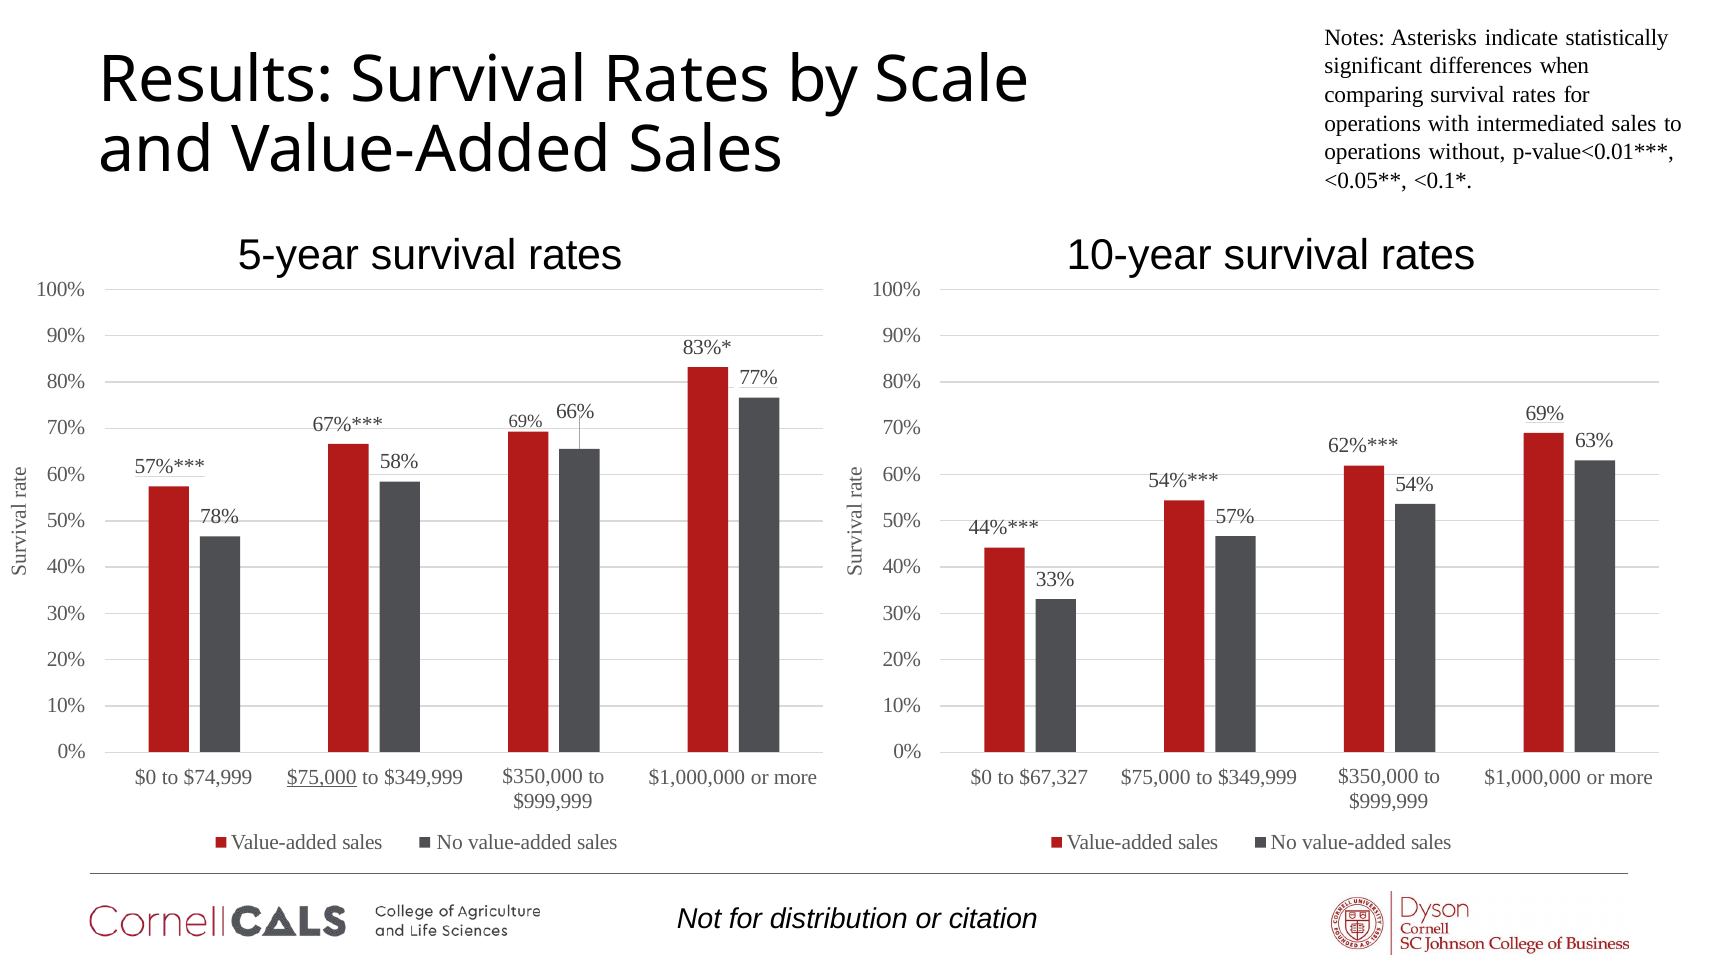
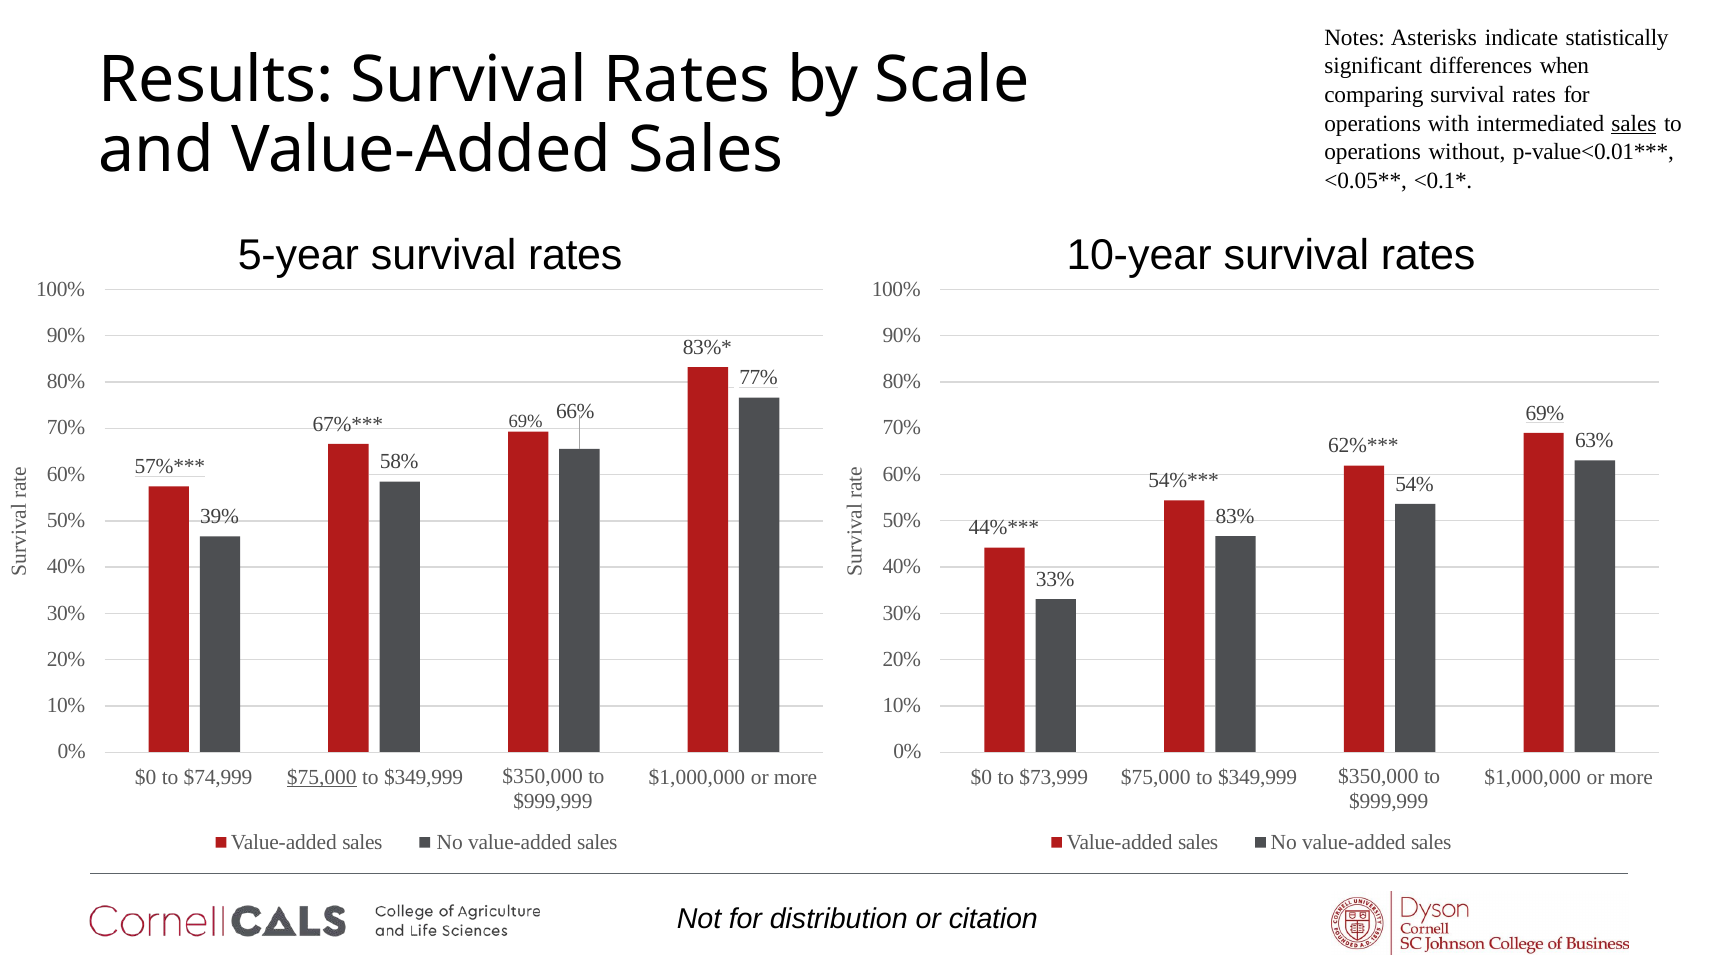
sales at (1634, 123) underline: none -> present
57%: 57% -> 83%
78%: 78% -> 39%
$67,327: $67,327 -> $73,999
